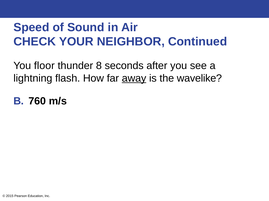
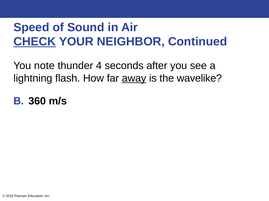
CHECK underline: none -> present
floor: floor -> note
8: 8 -> 4
760: 760 -> 360
